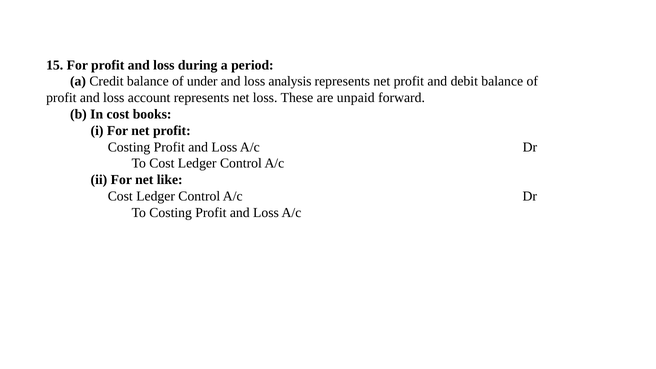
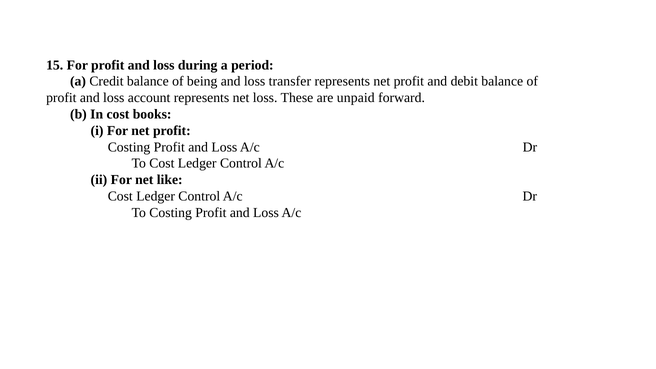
under: under -> being
analysis: analysis -> transfer
